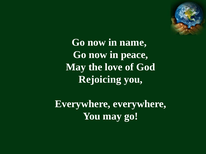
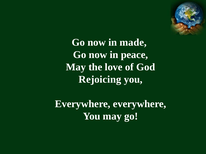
name: name -> made
